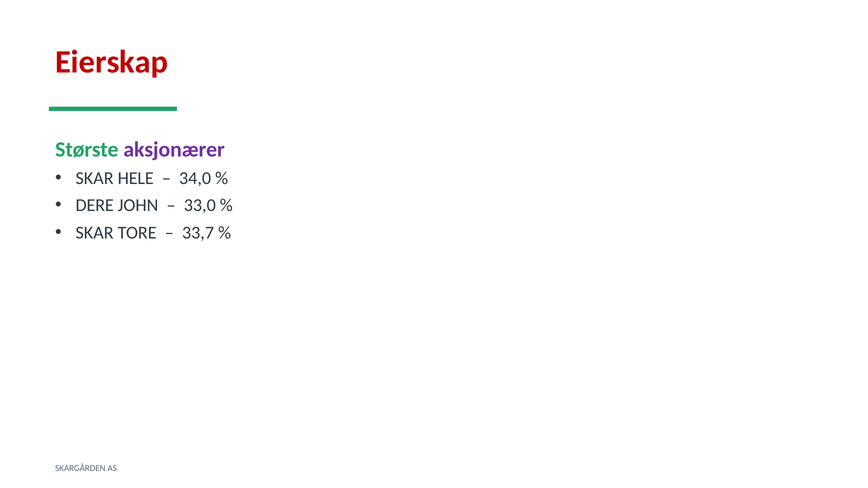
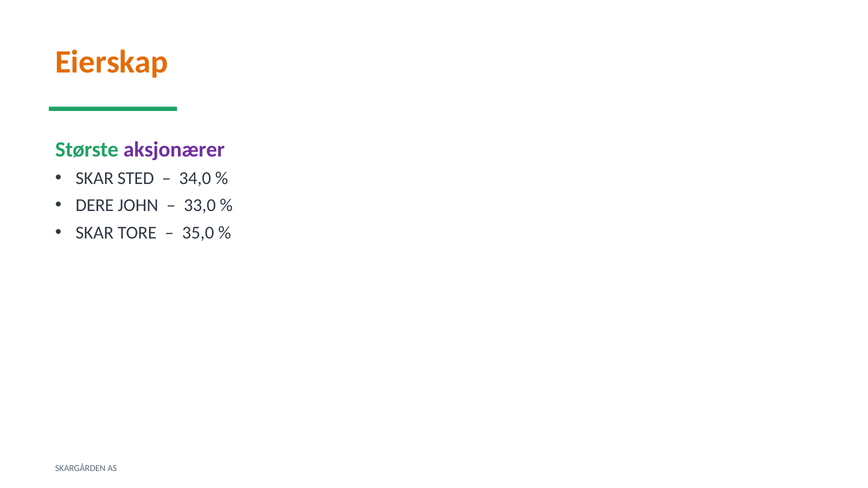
Eierskap colour: red -> orange
HELE: HELE -> STED
33,7: 33,7 -> 35,0
